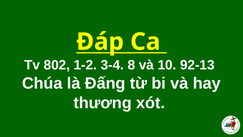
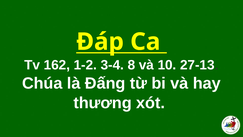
802: 802 -> 162
92-13: 92-13 -> 27-13
